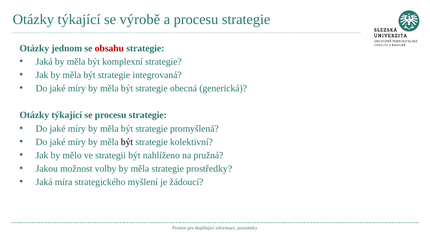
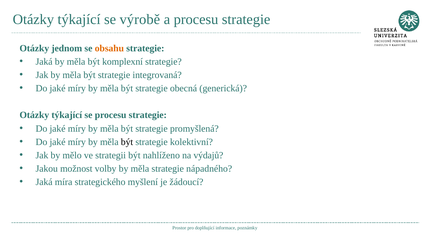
obsahu colour: red -> orange
pružná: pružná -> výdajů
prostředky: prostředky -> nápadného
